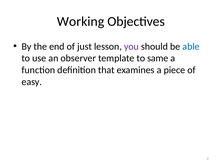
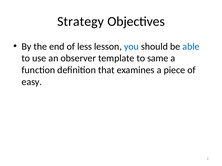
Working: Working -> Strategy
just: just -> less
you colour: purple -> blue
